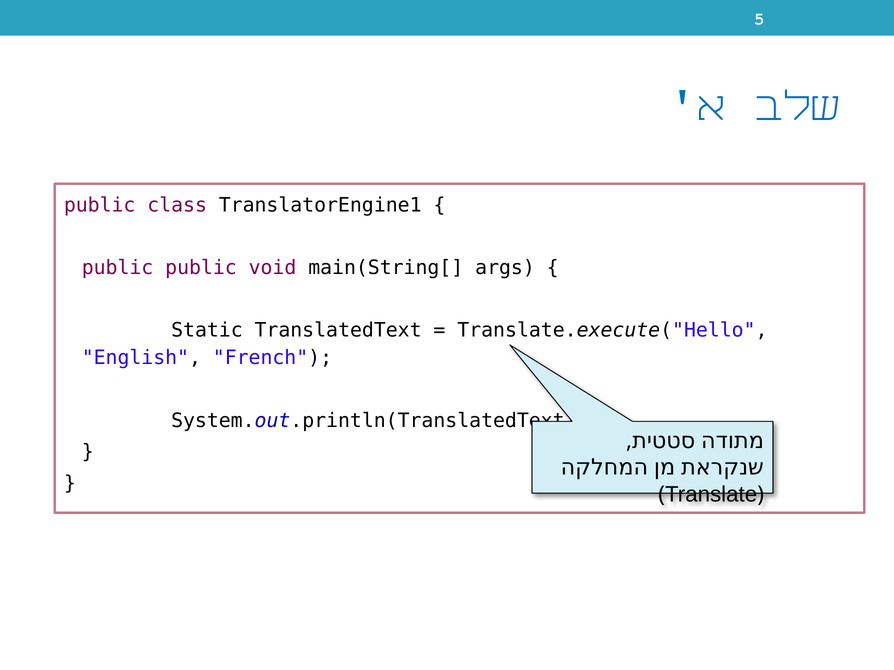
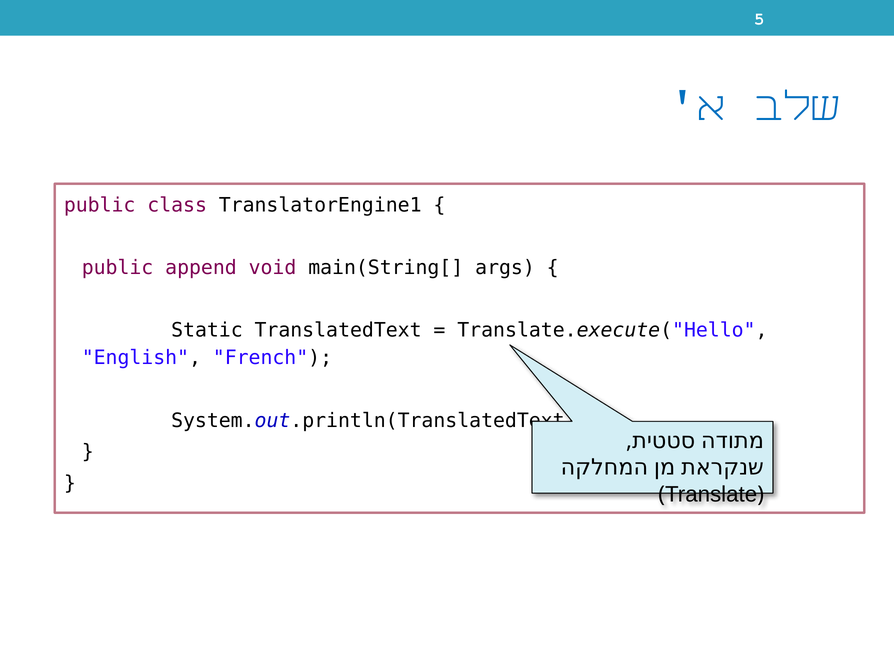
public public: public -> append
